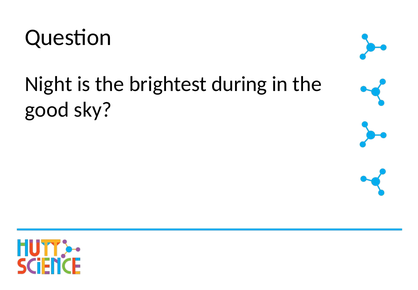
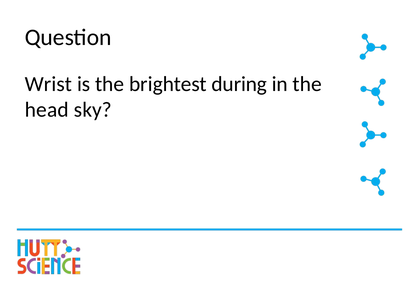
Night: Night -> Wrist
good: good -> head
